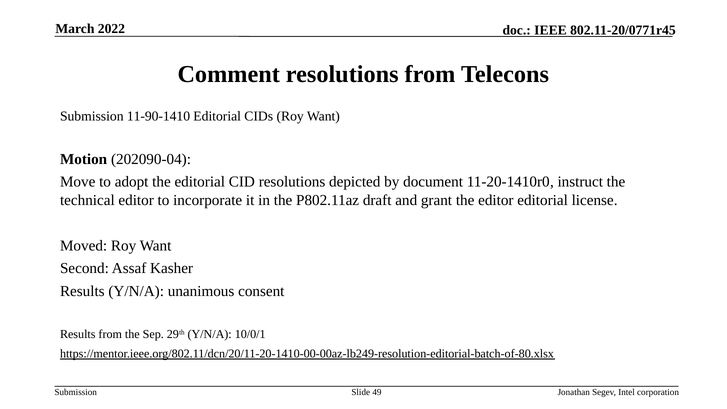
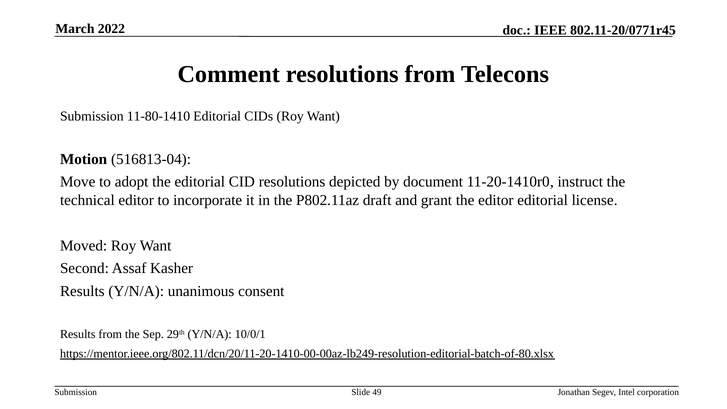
11-90-1410: 11-90-1410 -> 11-80-1410
202090-04: 202090-04 -> 516813-04
